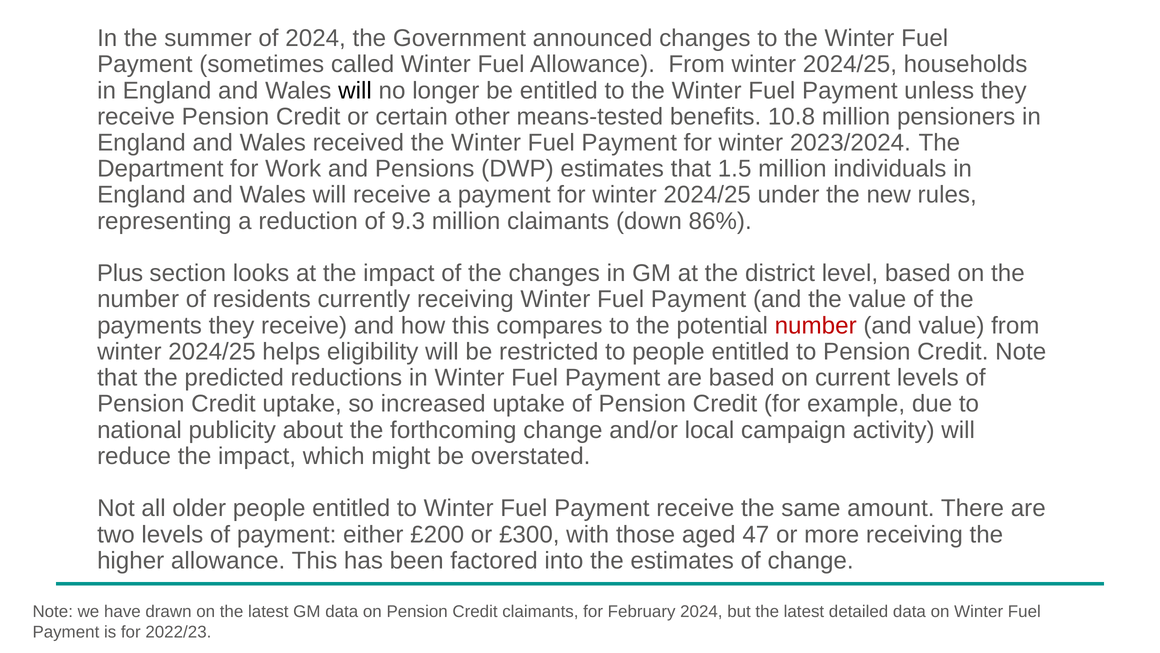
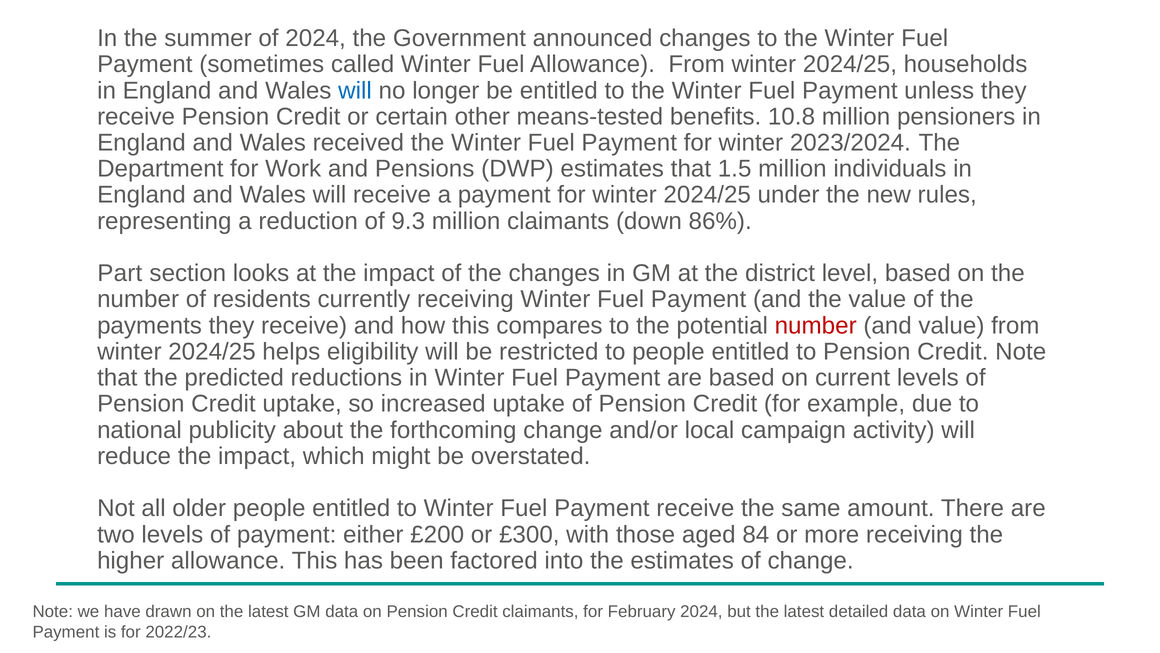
will at (355, 90) colour: black -> blue
Plus: Plus -> Part
47: 47 -> 84
